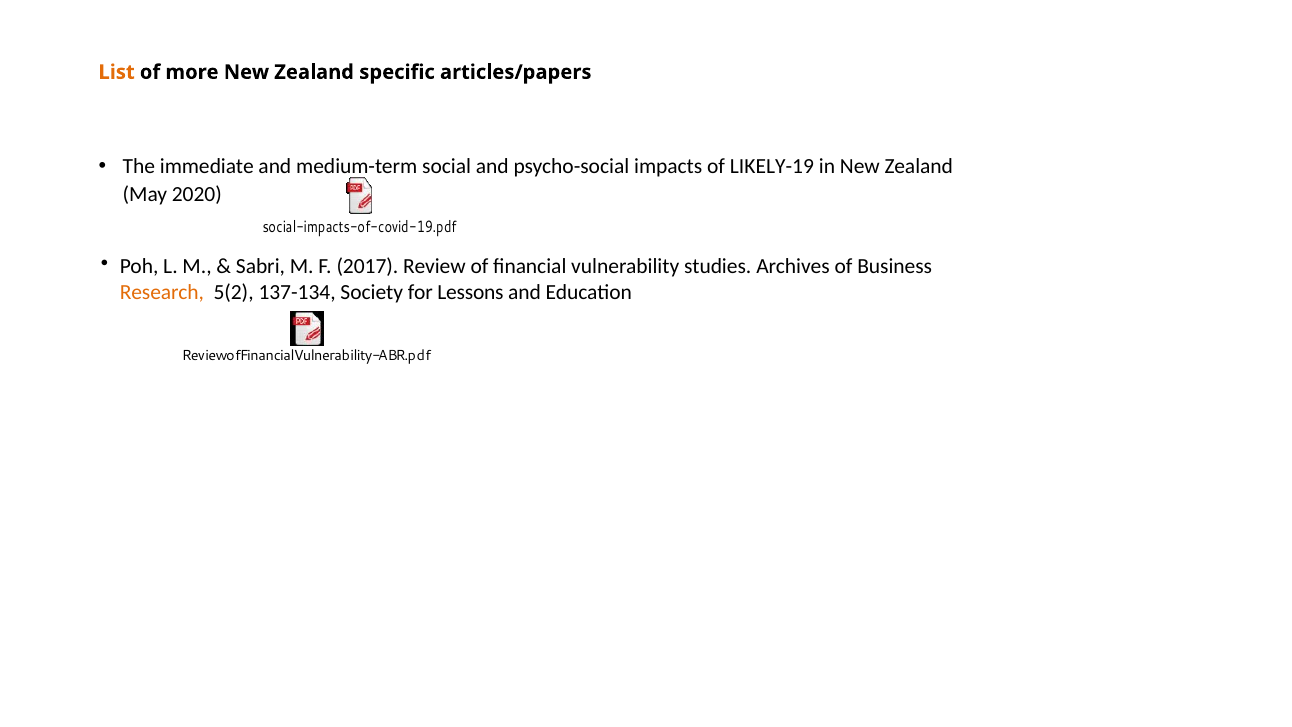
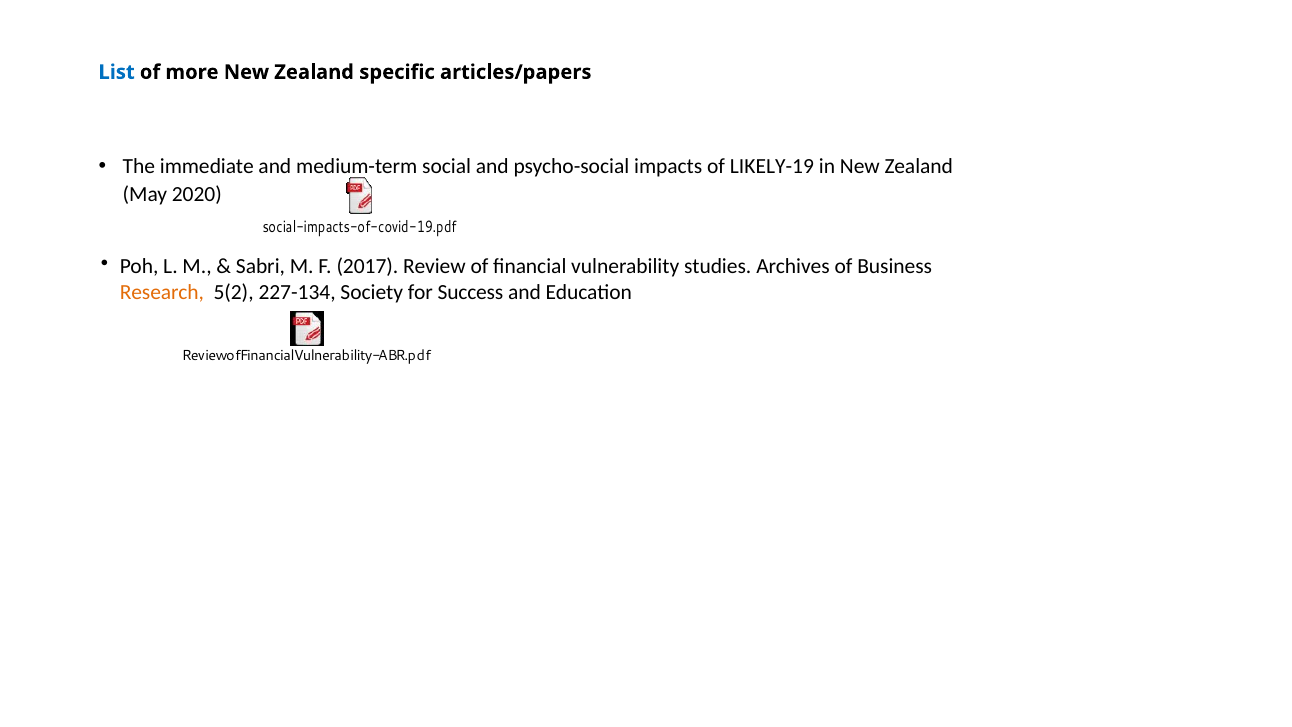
List colour: orange -> blue
137-134: 137-134 -> 227-134
Lessons: Lessons -> Success
